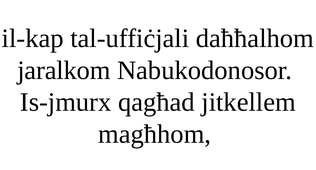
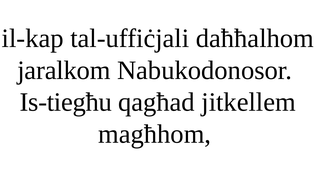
Is-jmurx: Is-jmurx -> Is-tiegħu
